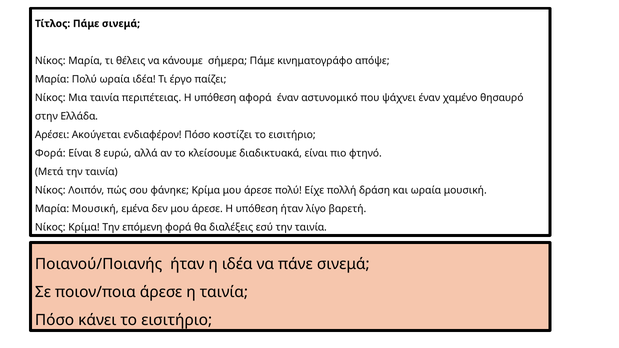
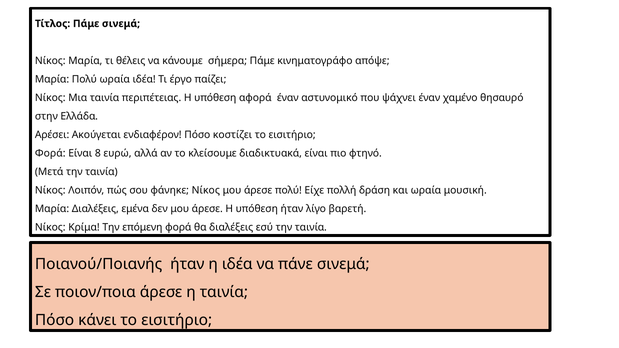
φάνηκε Κρίμα: Κρίμα -> Νίκος
Μαρία Μουσική: Μουσική -> Διαλέξεις
